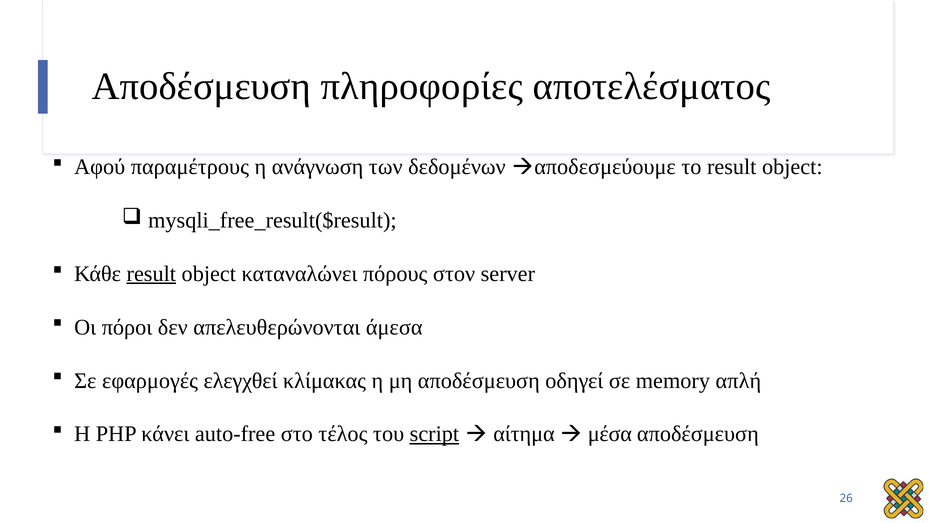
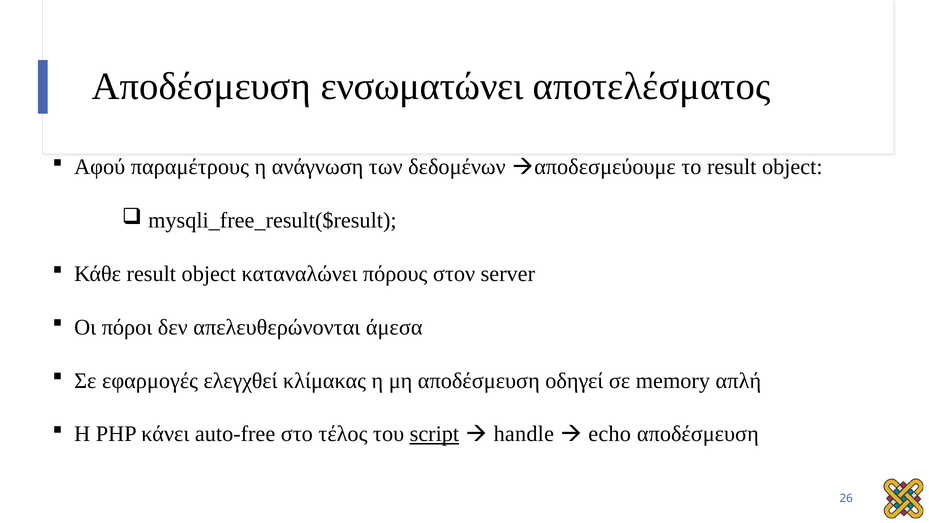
πληροφορίες: πληροφορίες -> ενσωματώνει
result at (151, 274) underline: present -> none
αίτημα: αίτημα -> handle
μέσα: μέσα -> echo
